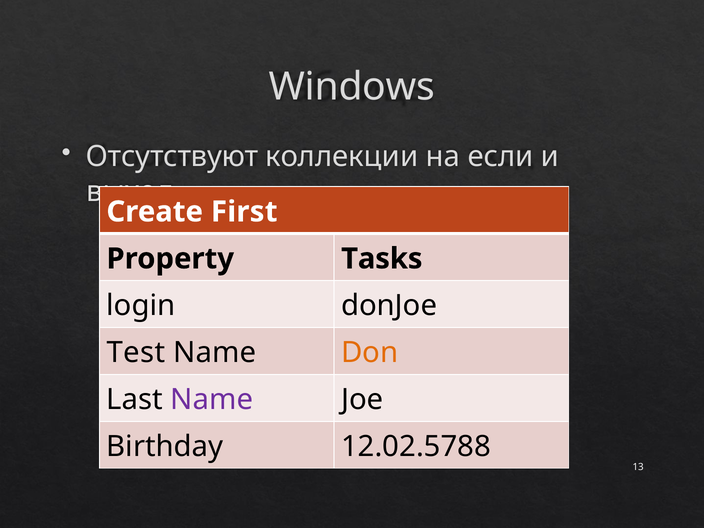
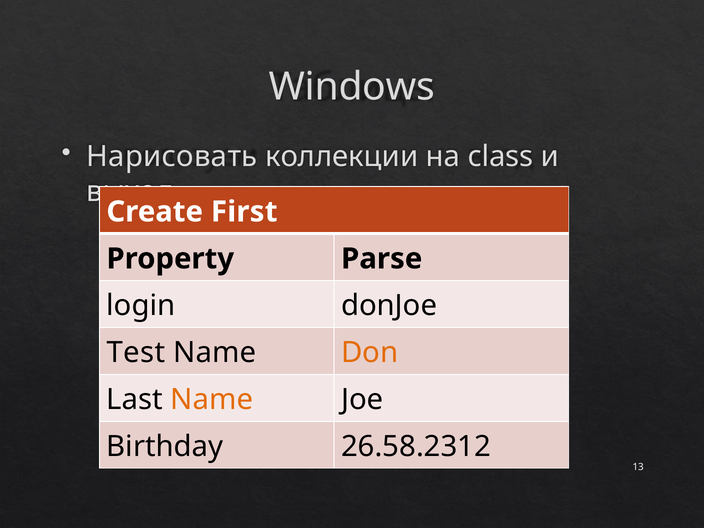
Отсутствуют: Отсутствуют -> Нарисовать
если: если -> class
Tasks: Tasks -> Parse
Name at (212, 400) colour: purple -> orange
12.02.5788: 12.02.5788 -> 26.58.2312
